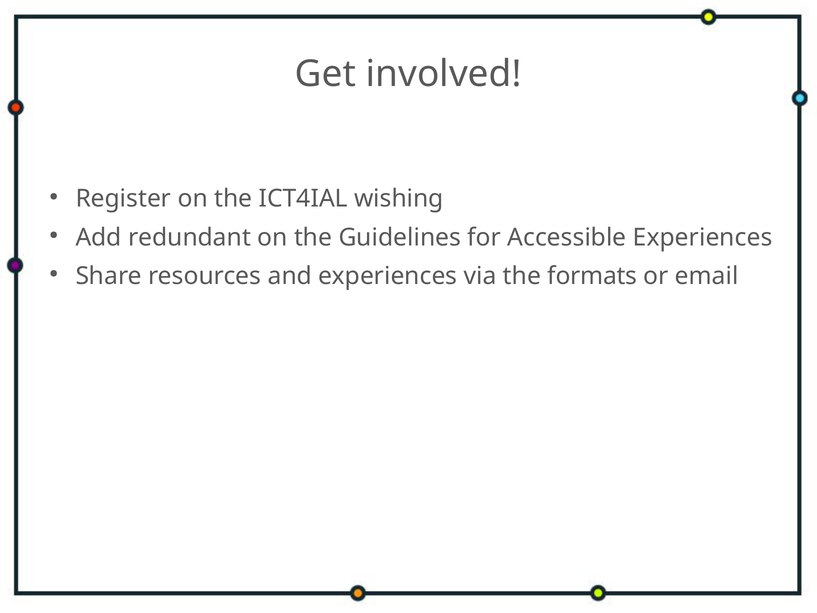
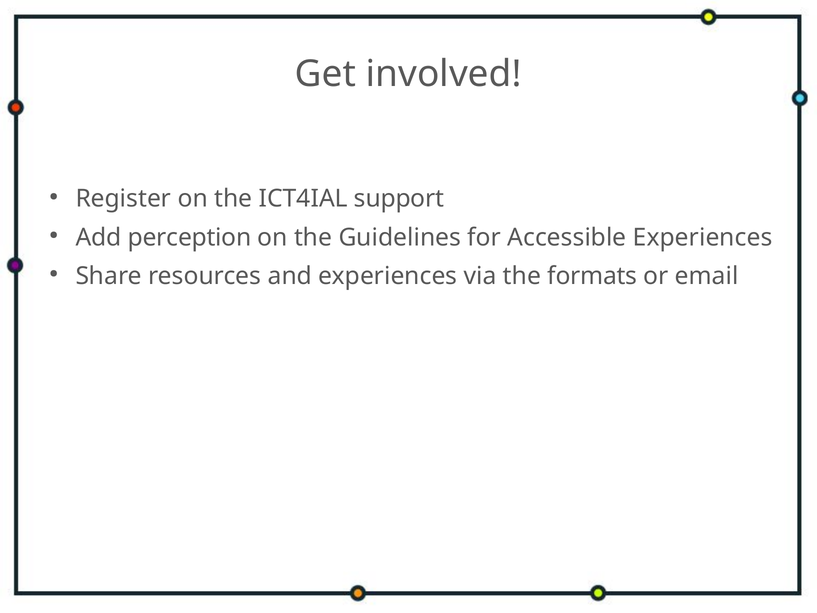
wishing: wishing -> support
redundant: redundant -> perception
